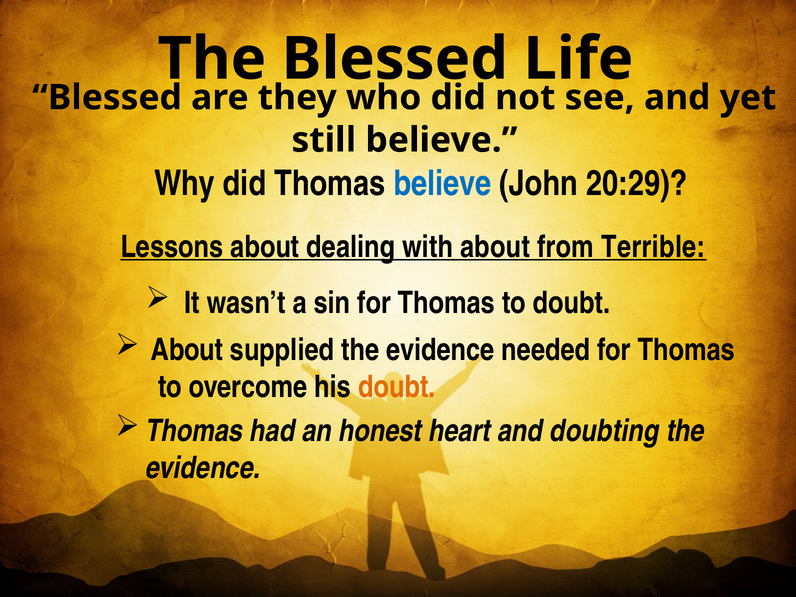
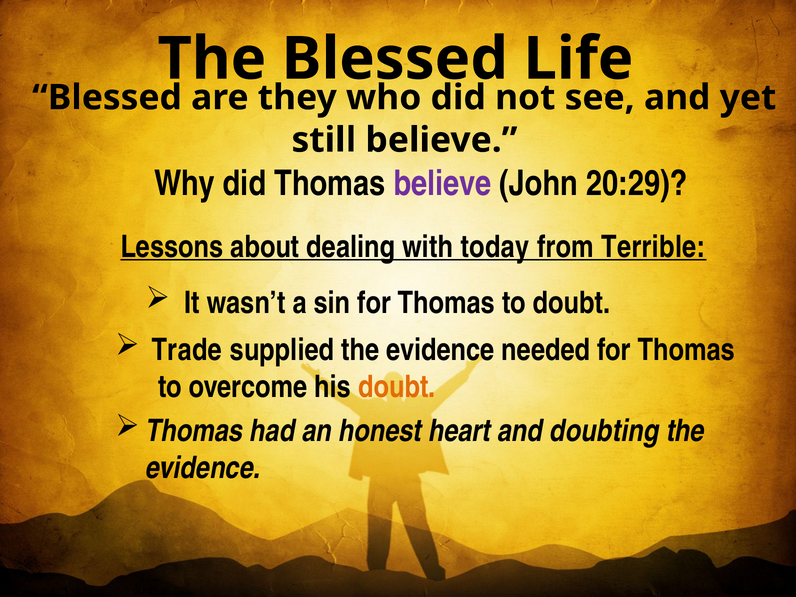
believe at (442, 184) colour: blue -> purple
with about: about -> today
About at (187, 350): About -> Trade
